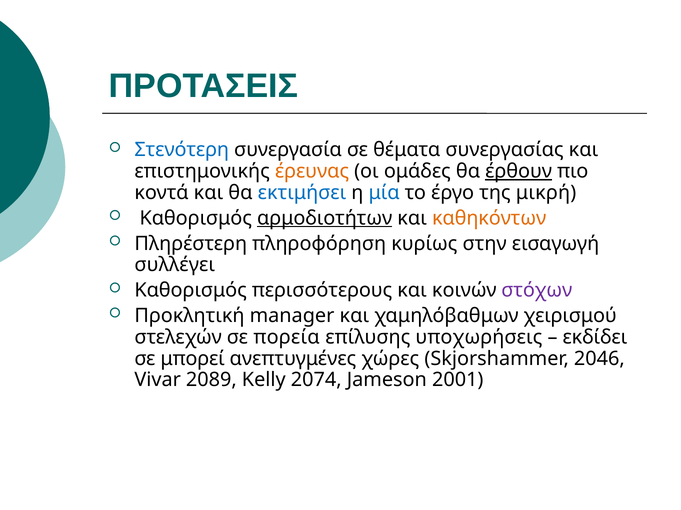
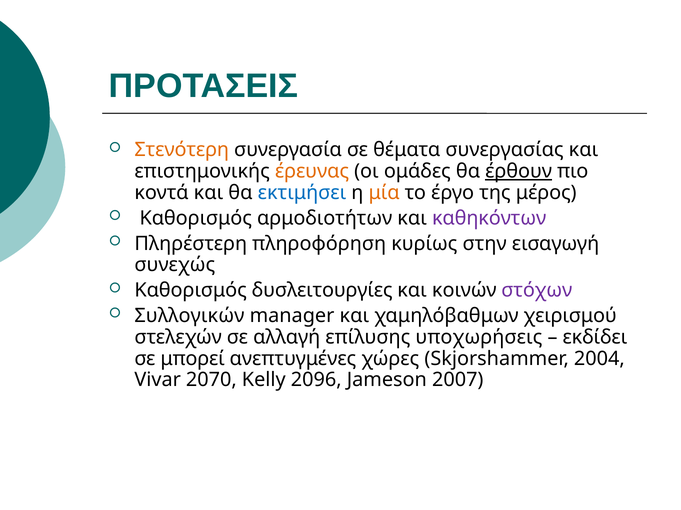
Στενότερη colour: blue -> orange
μία colour: blue -> orange
μικρή: μικρή -> μέρος
αρμοδιοτήτων underline: present -> none
καθηκόντων colour: orange -> purple
συλλέγει: συλλέγει -> συνεχώς
περισσότερους: περισσότερους -> δυσλειτουργίες
Προκλητική: Προκλητική -> Συλλογικών
πορεία: πορεία -> αλλαγή
2046: 2046 -> 2004
2089: 2089 -> 2070
2074: 2074 -> 2096
2001: 2001 -> 2007
